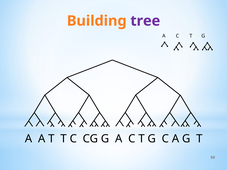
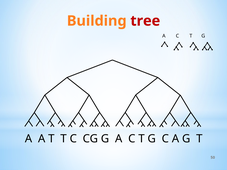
tree colour: purple -> red
